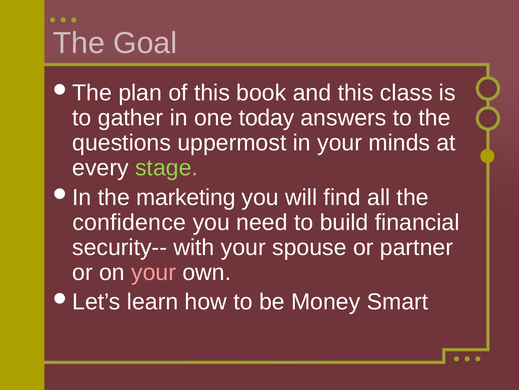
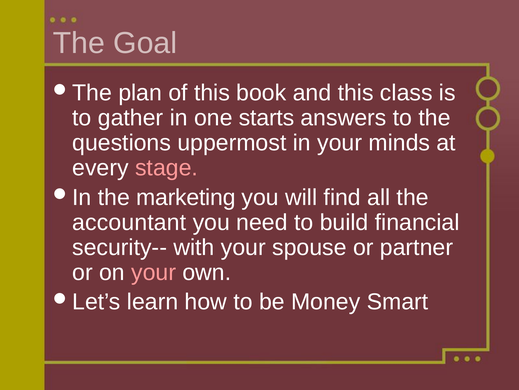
today: today -> starts
stage colour: light green -> pink
confidence: confidence -> accountant
